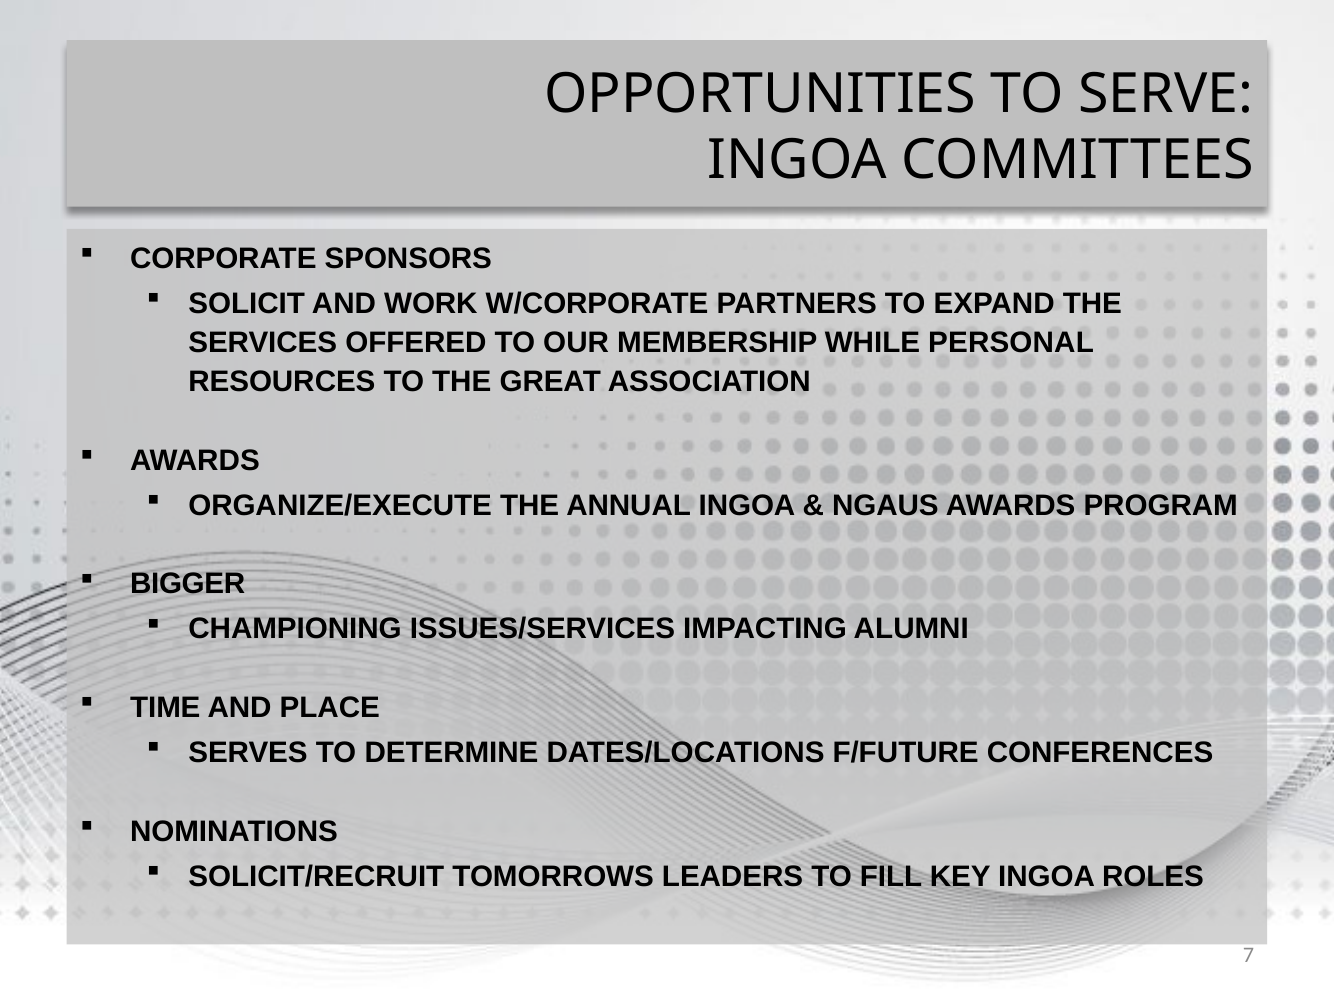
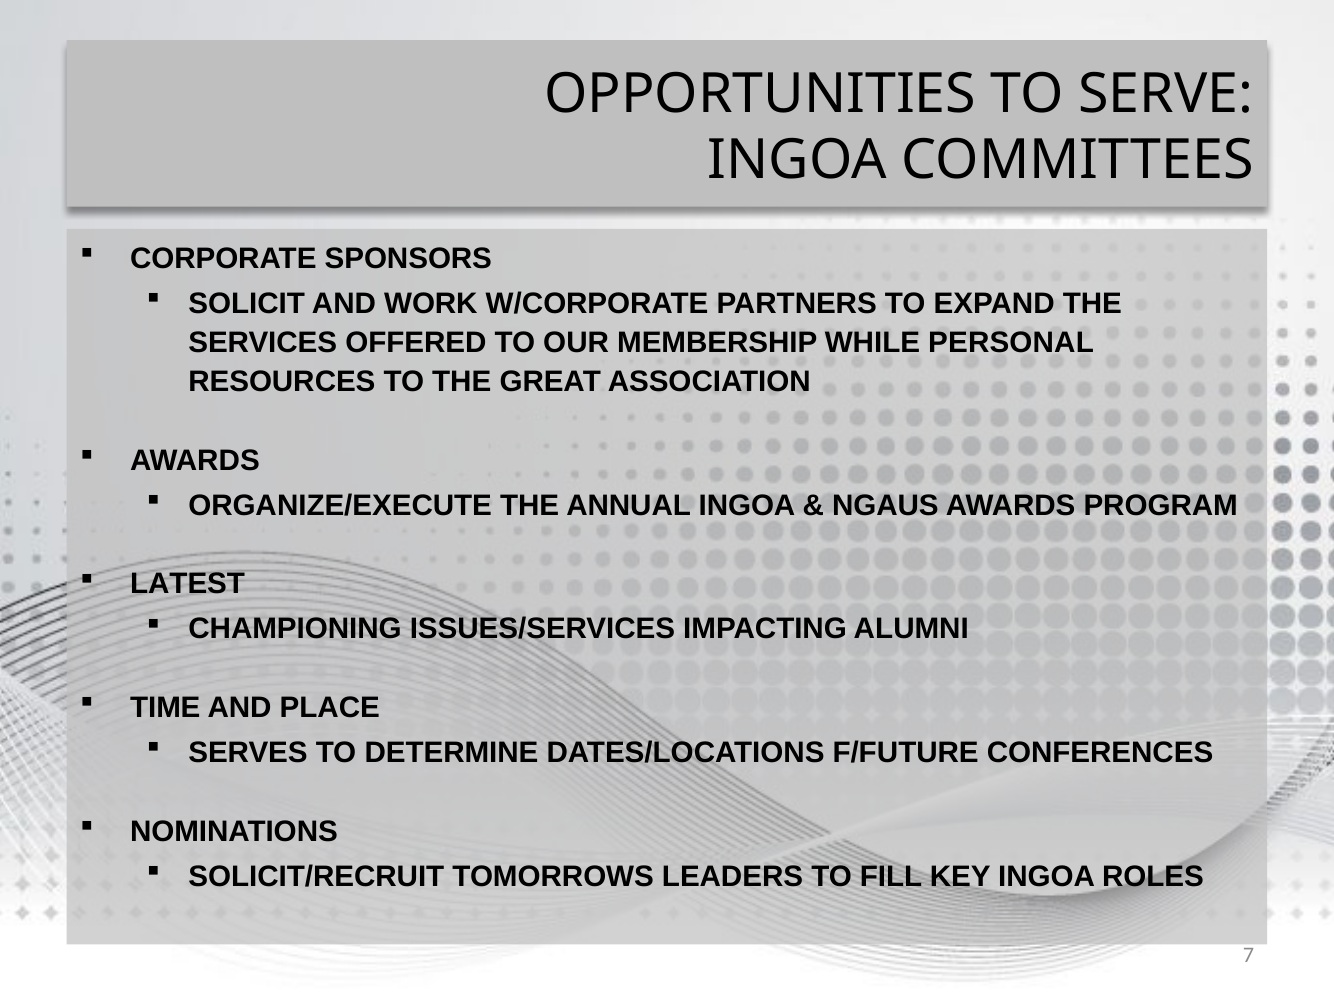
BIGGER: BIGGER -> LATEST
